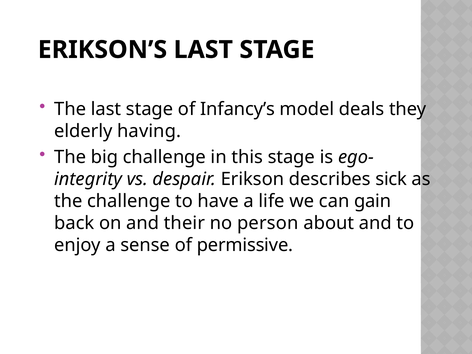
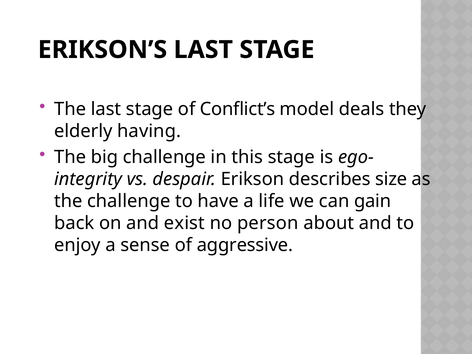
Infancy’s: Infancy’s -> Conflict’s
sick: sick -> size
their: their -> exist
permissive: permissive -> aggressive
